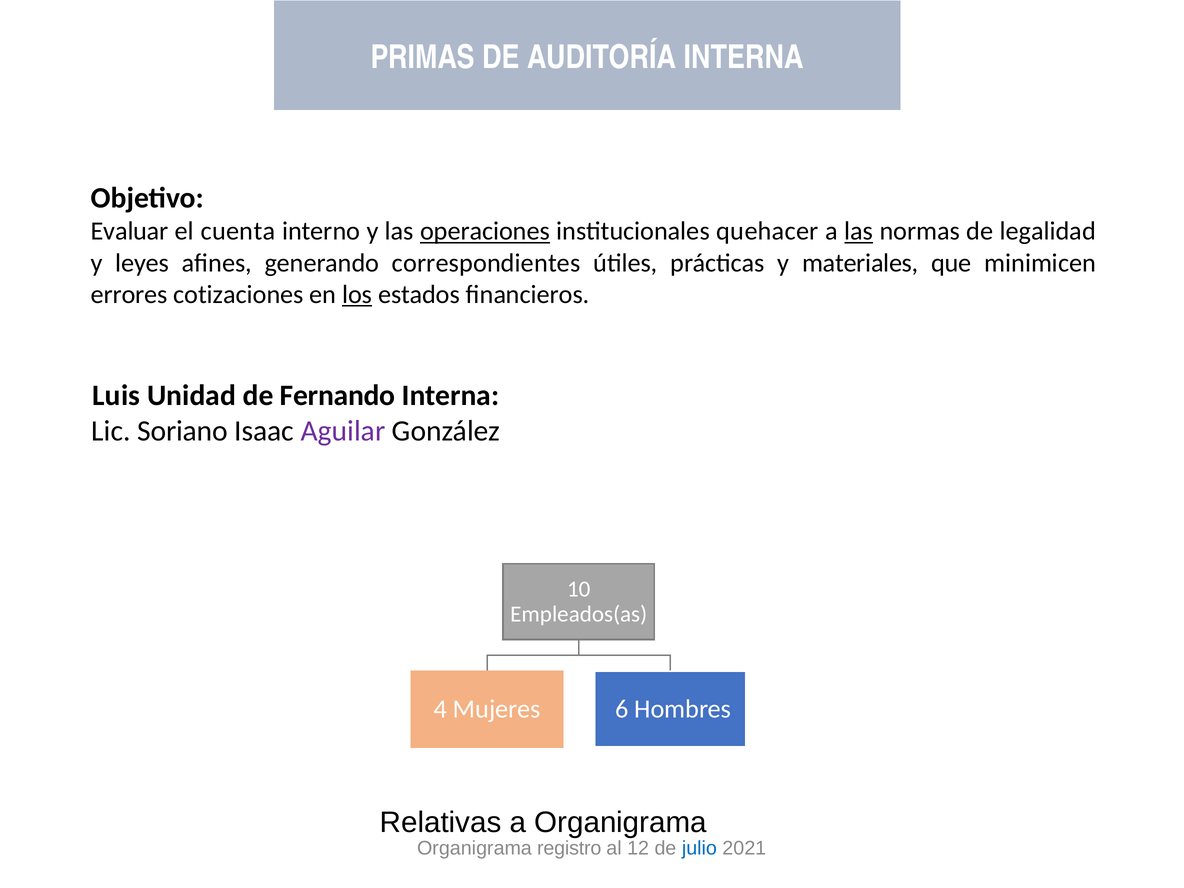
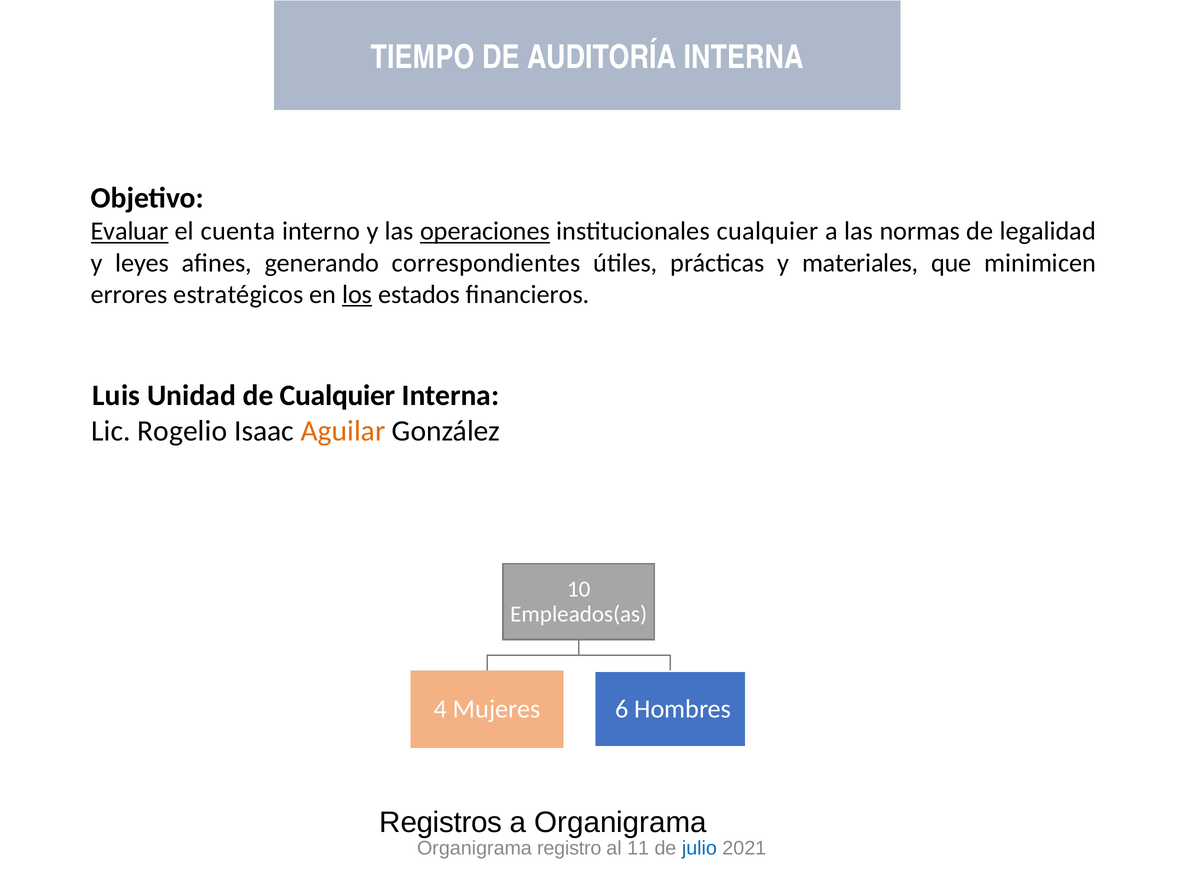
PRIMAS: PRIMAS -> TIEMPO
Evaluar underline: none -> present
institucionales quehacer: quehacer -> cualquier
las at (859, 231) underline: present -> none
cotizaciones: cotizaciones -> estratégicos
de Fernando: Fernando -> Cualquier
Soriano: Soriano -> Rogelio
Aguilar colour: purple -> orange
Relativas: Relativas -> Registros
12: 12 -> 11
